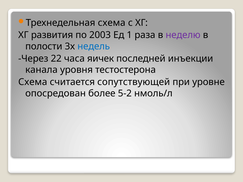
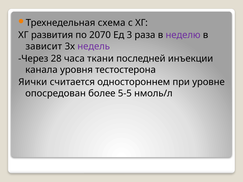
2003: 2003 -> 2070
1: 1 -> 3
полости: полости -> зависит
недель colour: blue -> purple
22: 22 -> 28
яичек: яичек -> ткани
Схема at (33, 82): Схема -> Яички
сопутствующей: сопутствующей -> одностороннем
5-2: 5-2 -> 5-5
